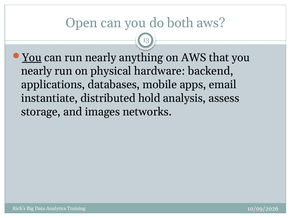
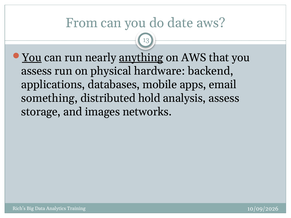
Open: Open -> From
both: both -> date
anything underline: none -> present
nearly at (37, 71): nearly -> assess
instantiate: instantiate -> something
